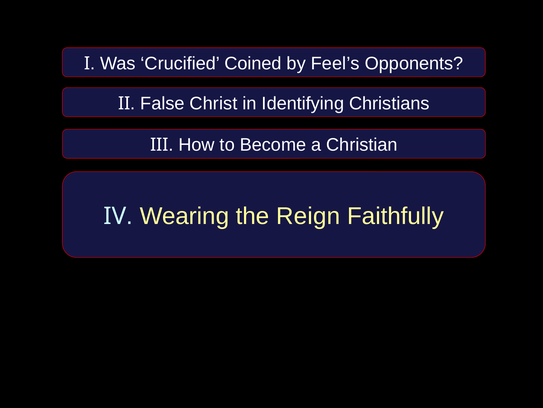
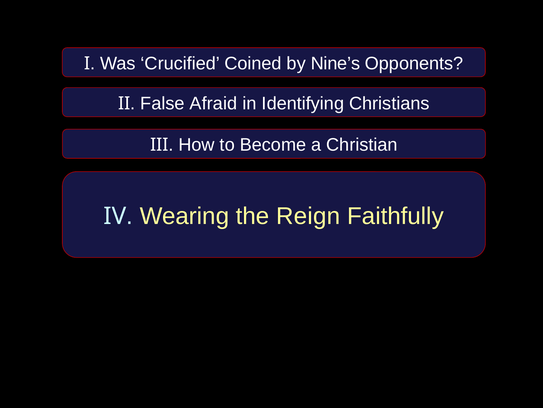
Feel’s: Feel’s -> Nine’s
Christ: Christ -> Afraid
